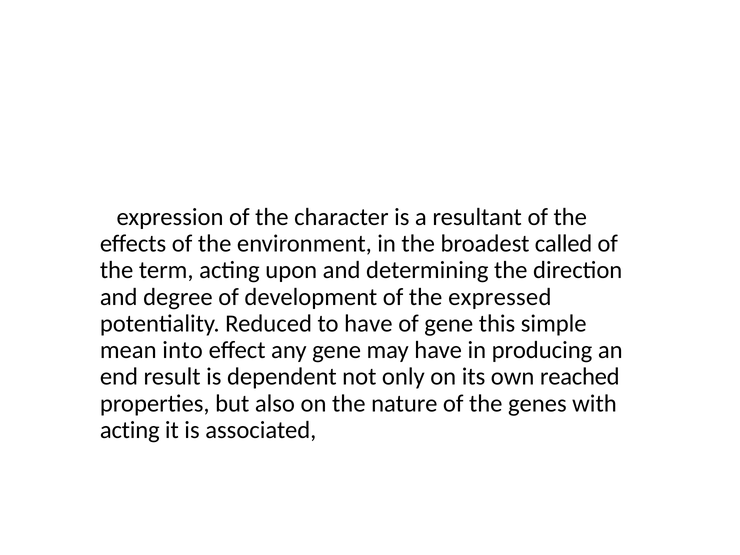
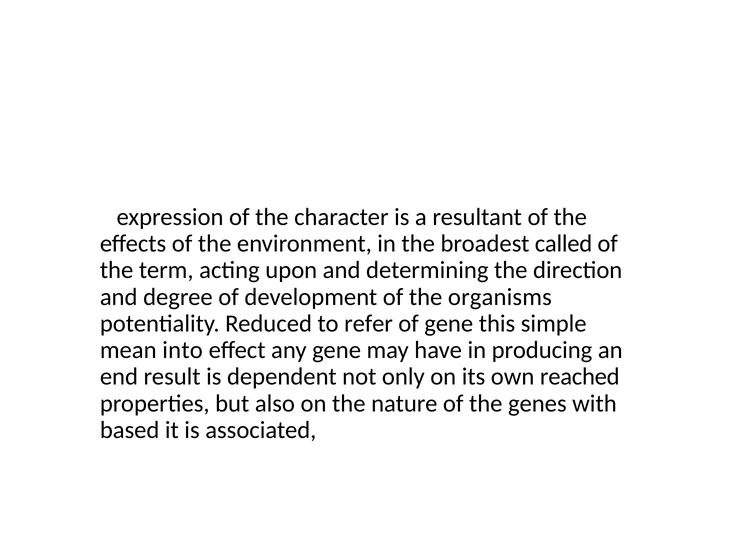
expressed: expressed -> organisms
to have: have -> refer
acting at (130, 430): acting -> based
